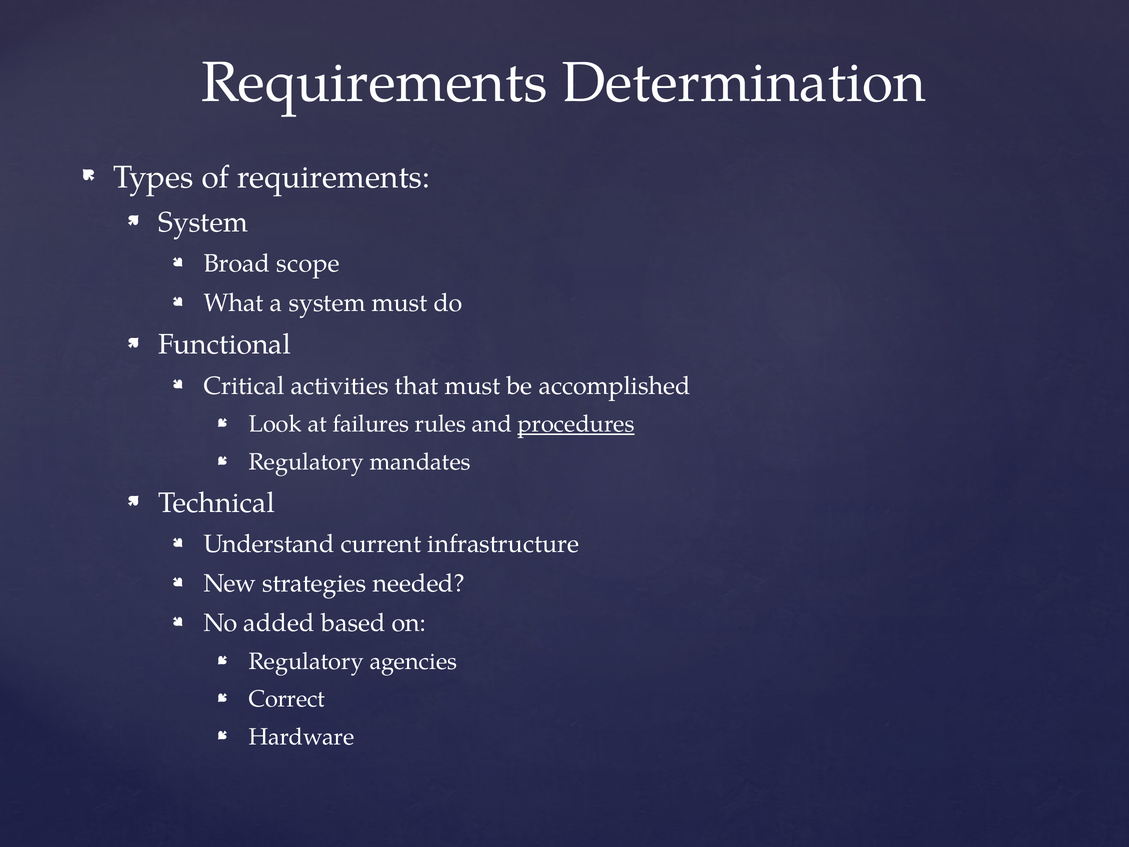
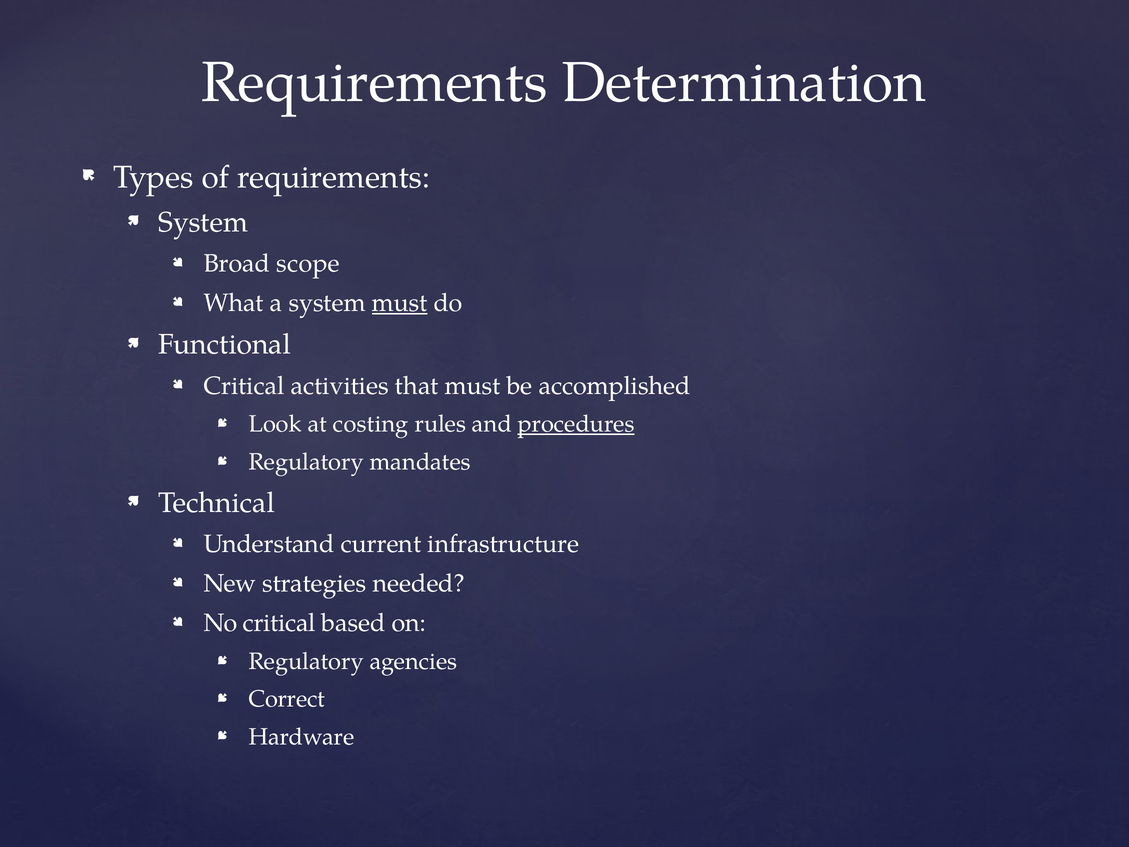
must at (400, 303) underline: none -> present
failures: failures -> costing
No added: added -> critical
